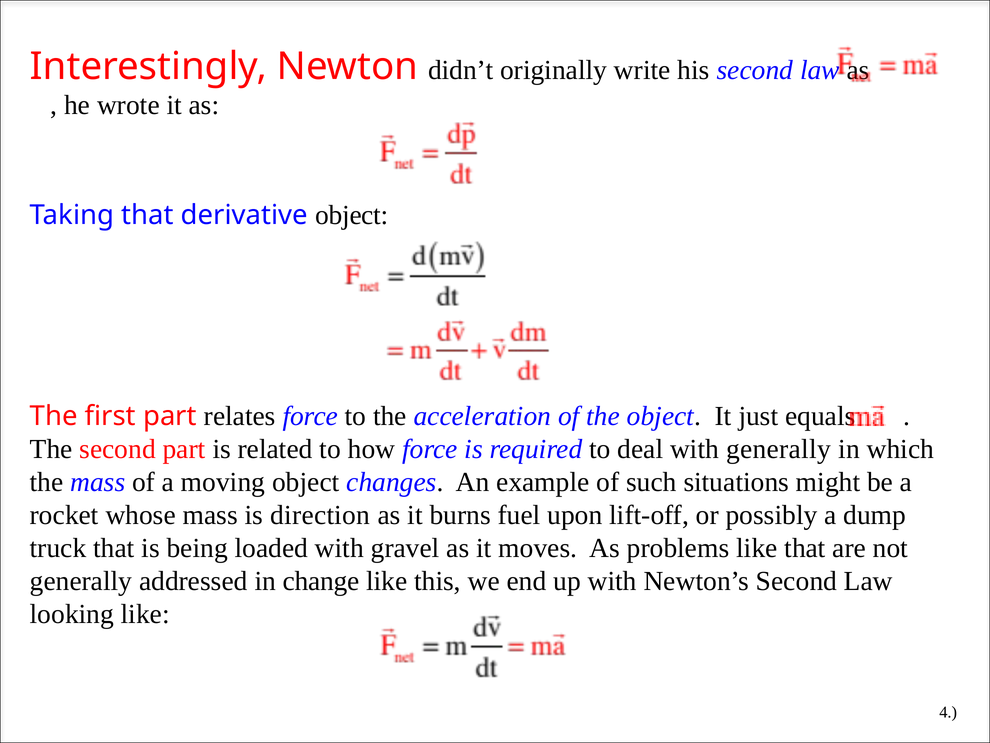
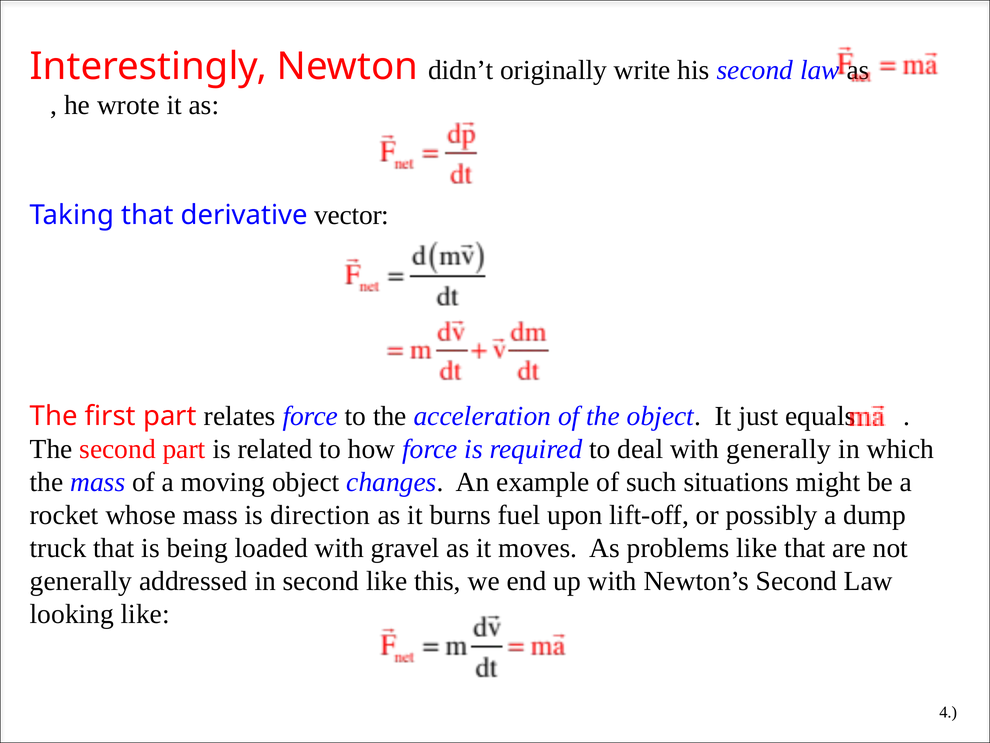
derivative object: object -> vector
in change: change -> second
